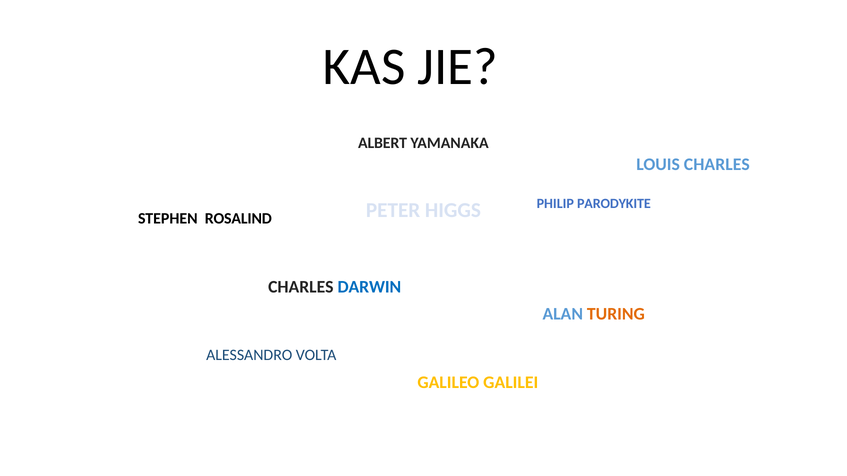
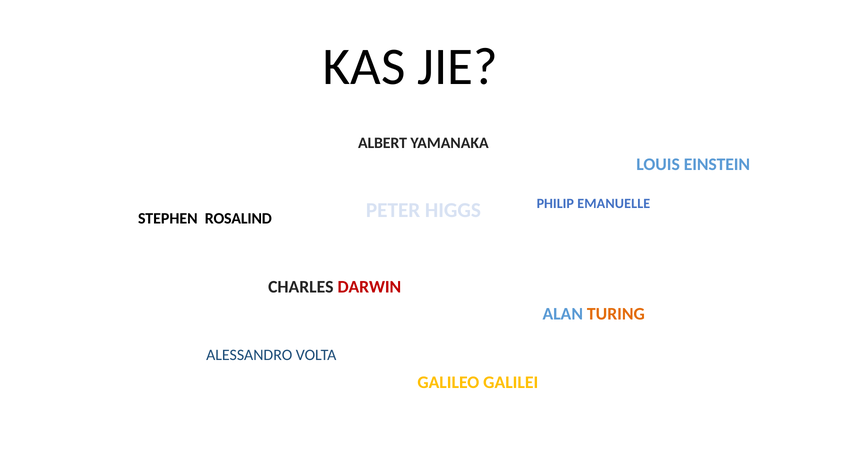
LOUIS CHARLES: CHARLES -> EINSTEIN
PARODYKITE: PARODYKITE -> EMANUELLE
DARWIN colour: blue -> red
